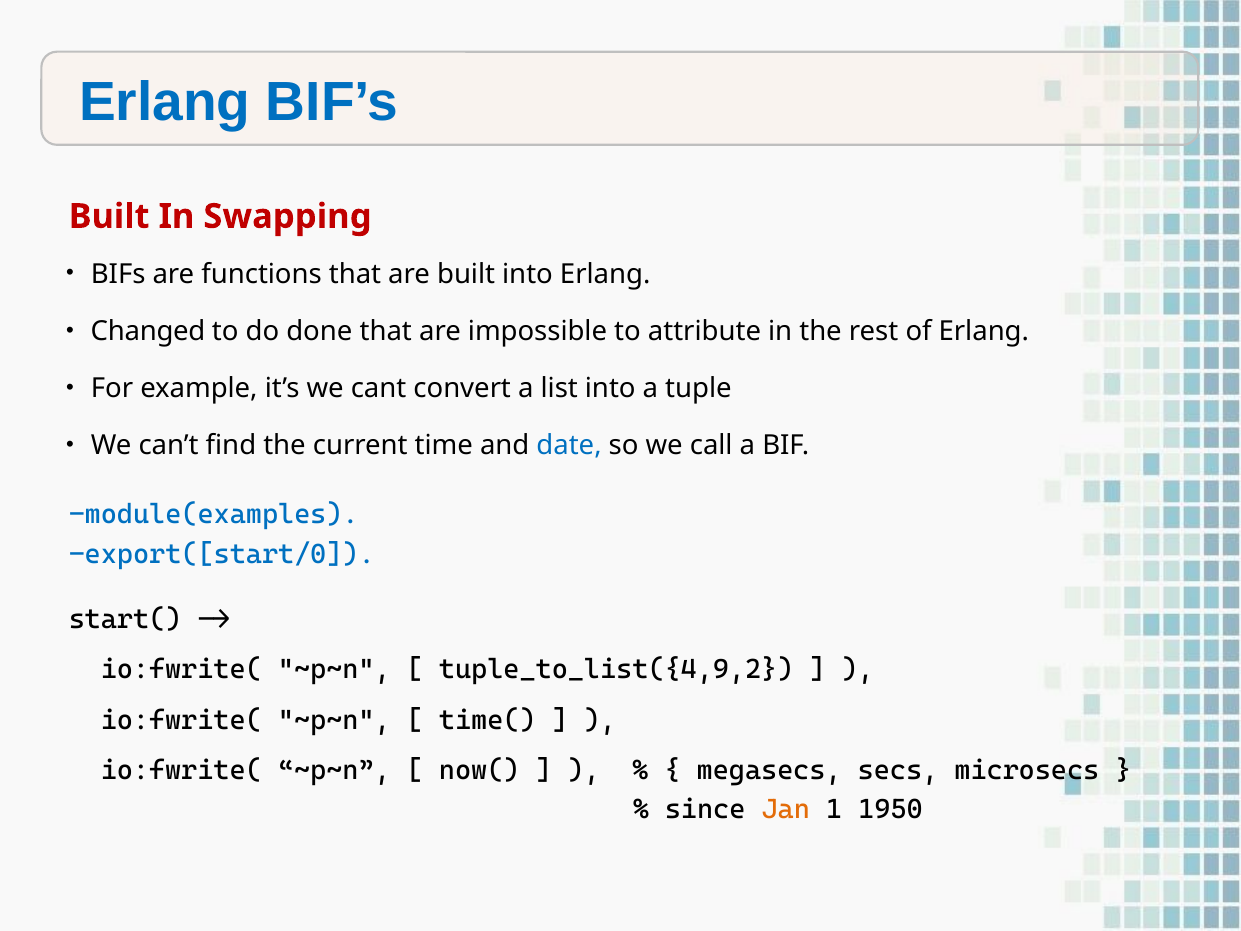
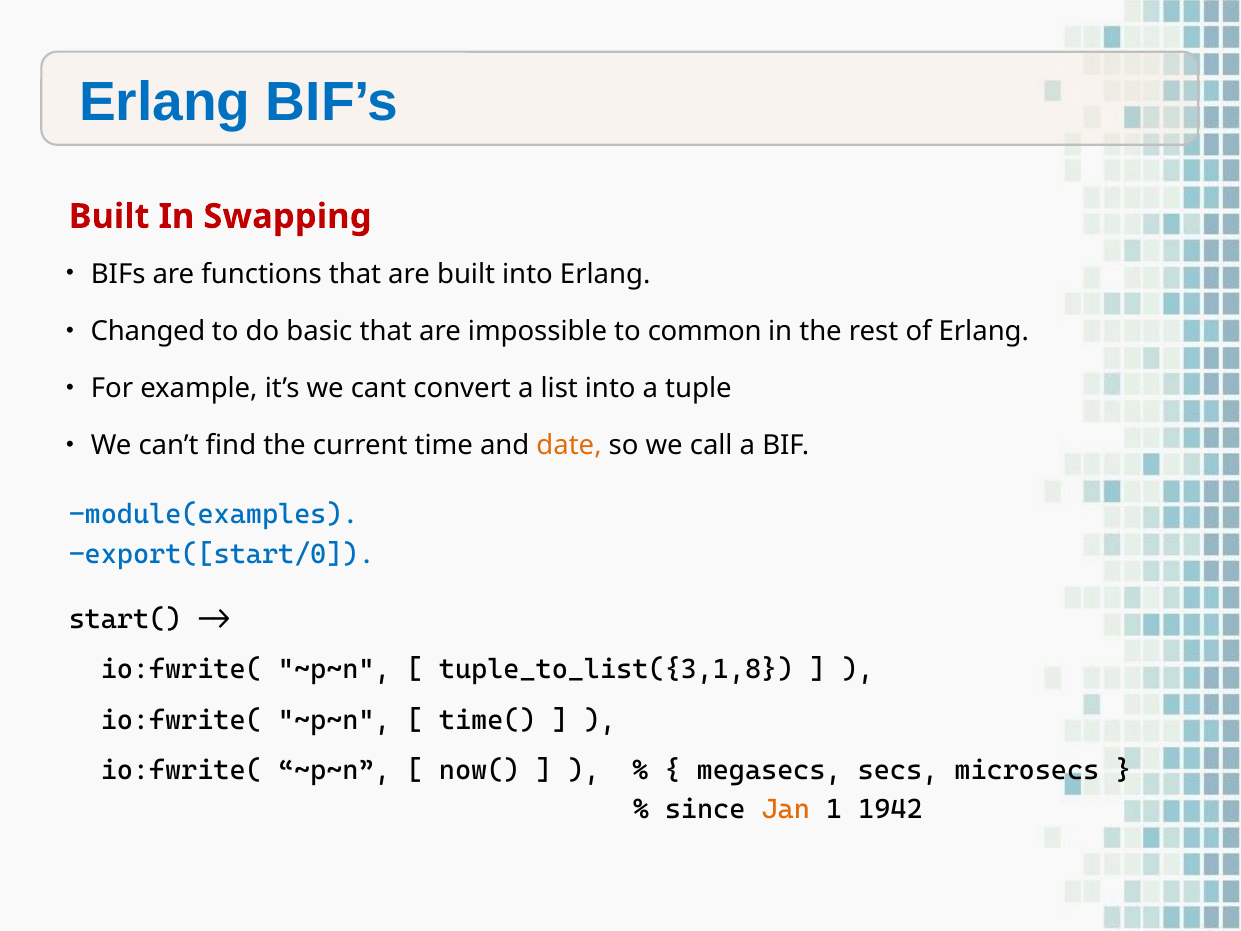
done: done -> basic
attribute: attribute -> common
date colour: blue -> orange
tuple_to_list({4,9,2: tuple_to_list({4,9,2 -> tuple_to_list({3,1,8
1950: 1950 -> 1942
